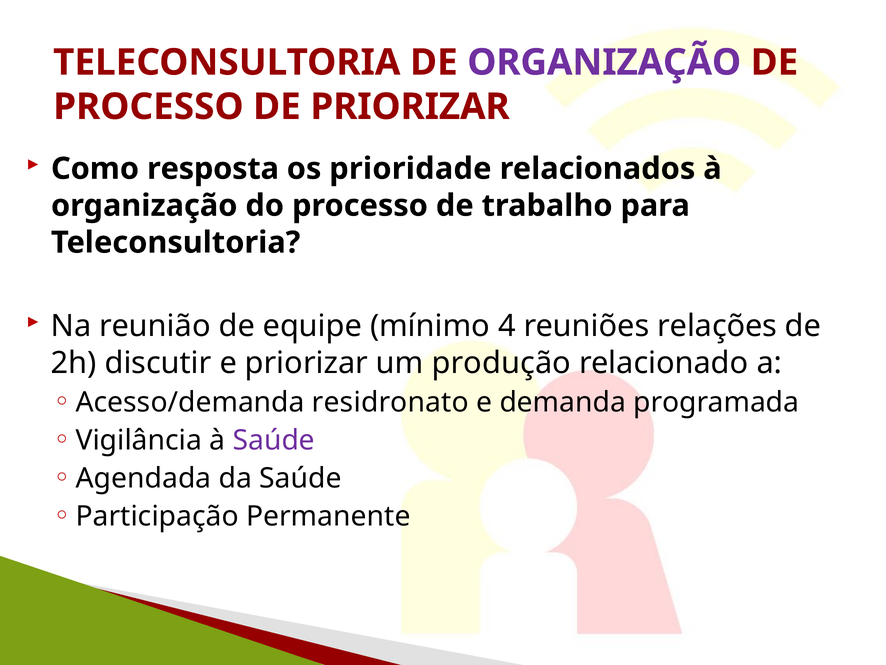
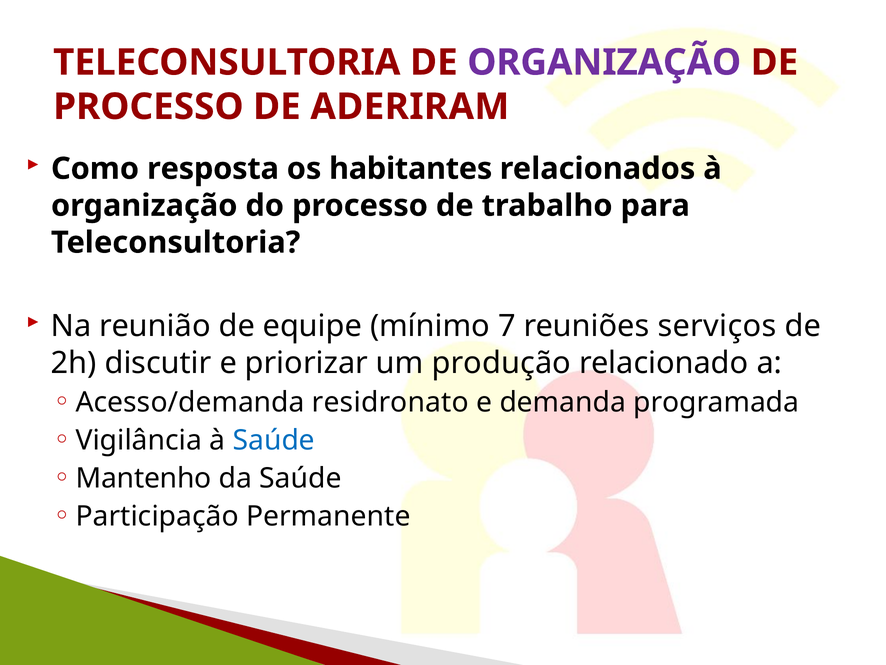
DE PRIORIZAR: PRIORIZAR -> ADERIRAM
prioridade: prioridade -> habitantes
4: 4 -> 7
relações: relações -> serviços
Saúde at (274, 440) colour: purple -> blue
Agendada: Agendada -> Mantenho
